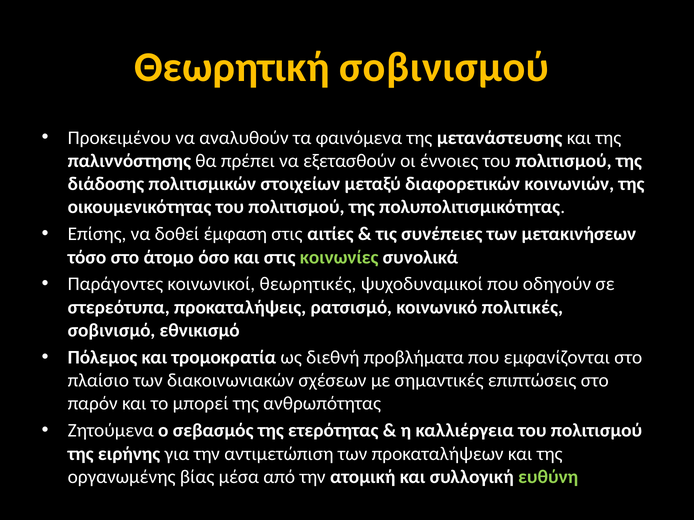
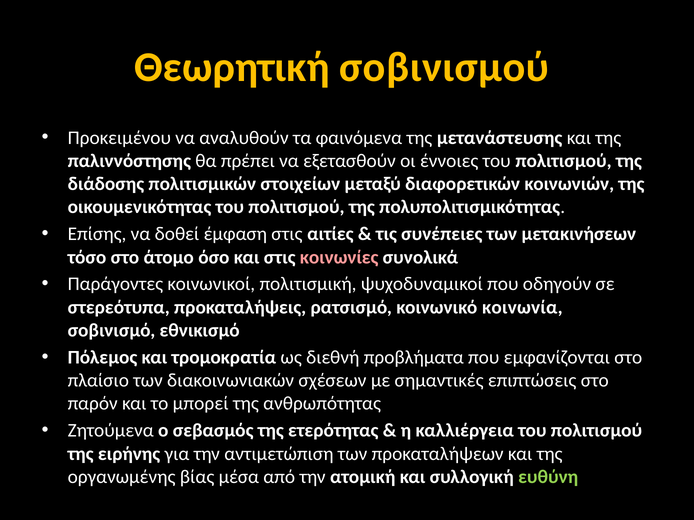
κοινωνίες colour: light green -> pink
θεωρητικές: θεωρητικές -> πολιτισμική
πολιτικές: πολιτικές -> κοιvωvία
